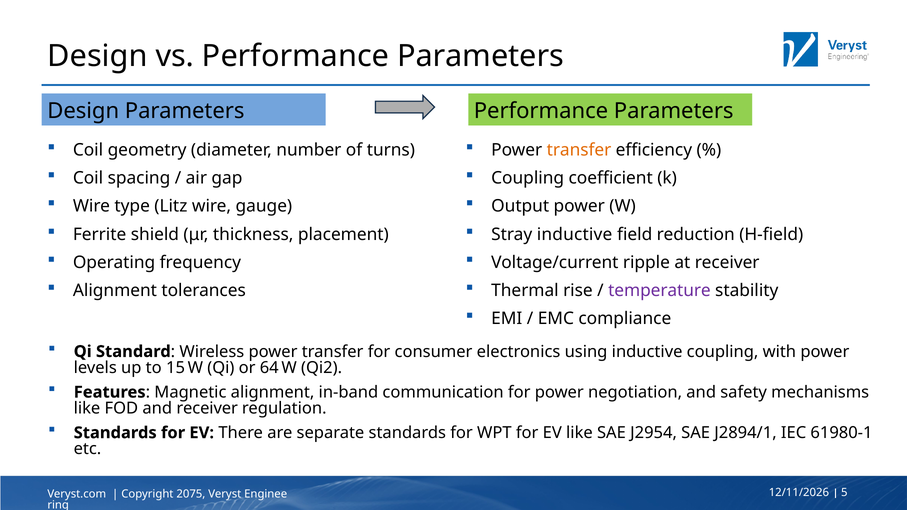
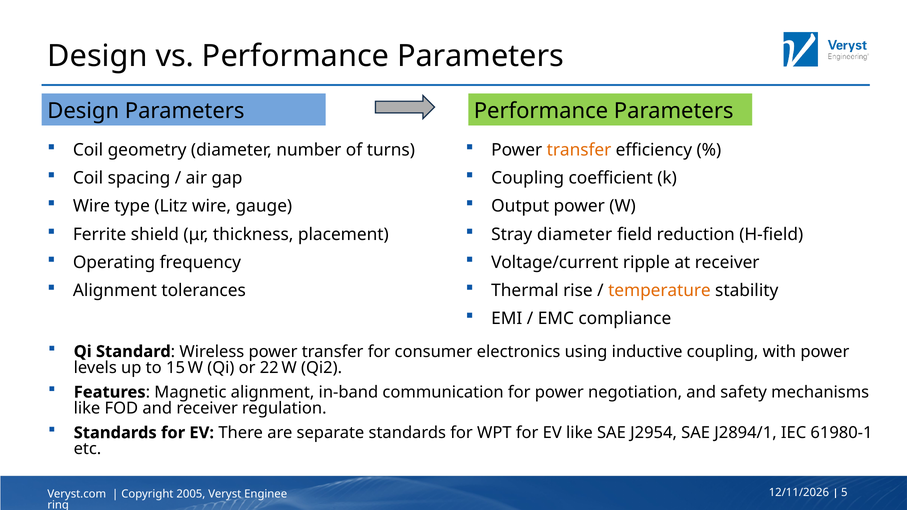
Stray inductive: inductive -> diameter
temperature colour: purple -> orange
64: 64 -> 22
2075: 2075 -> 2005
